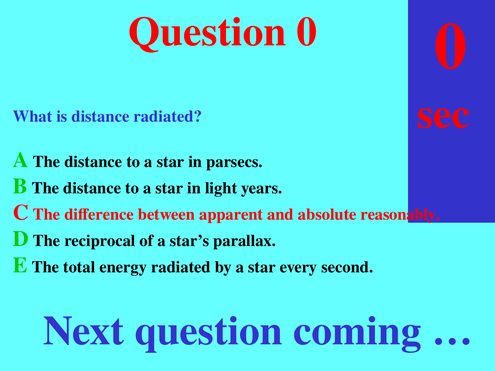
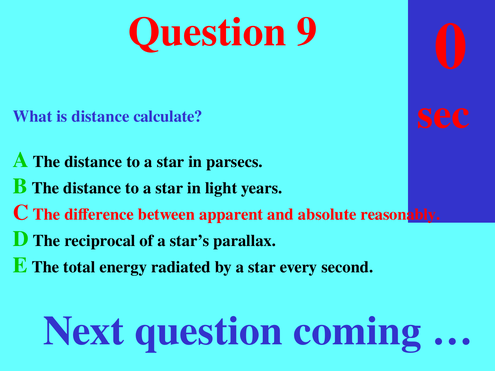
Question 0: 0 -> 9
distance radiated: radiated -> calculate
